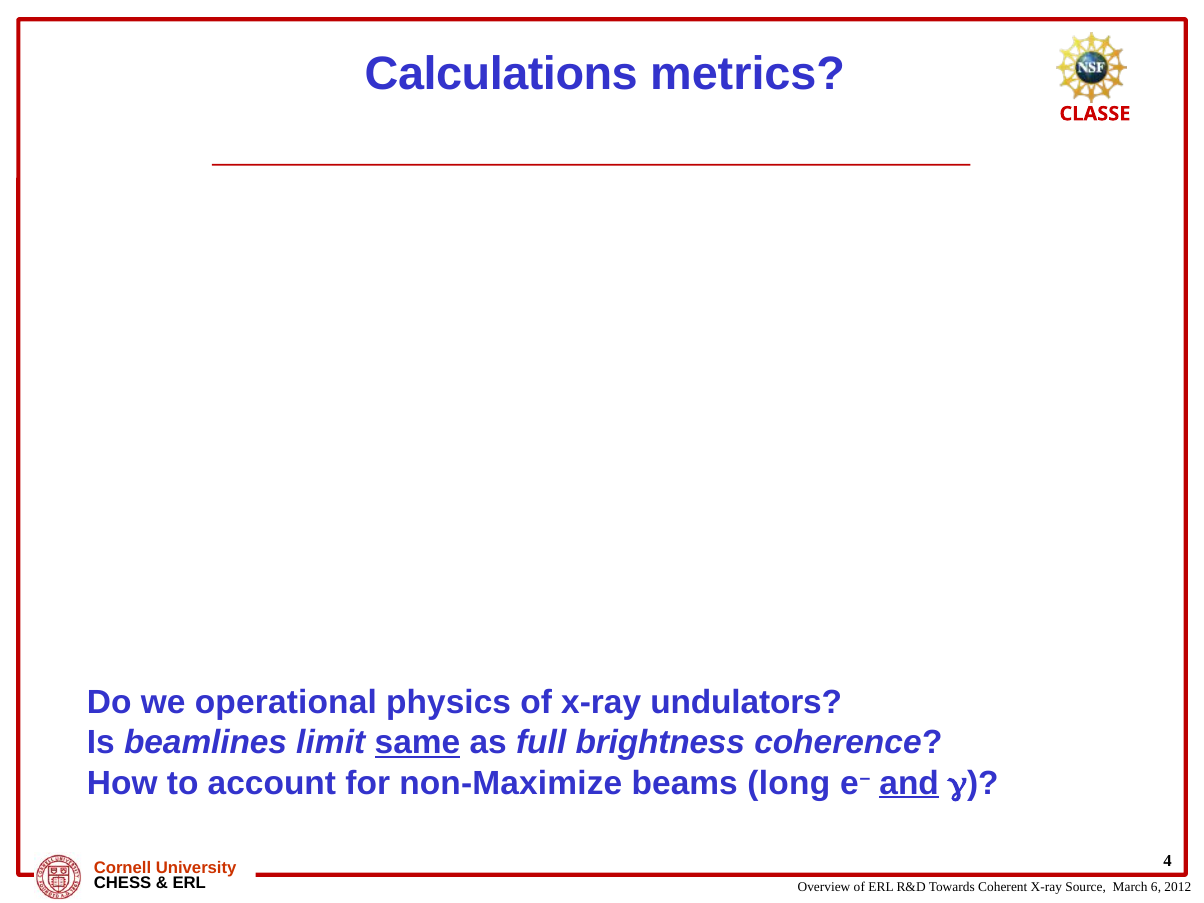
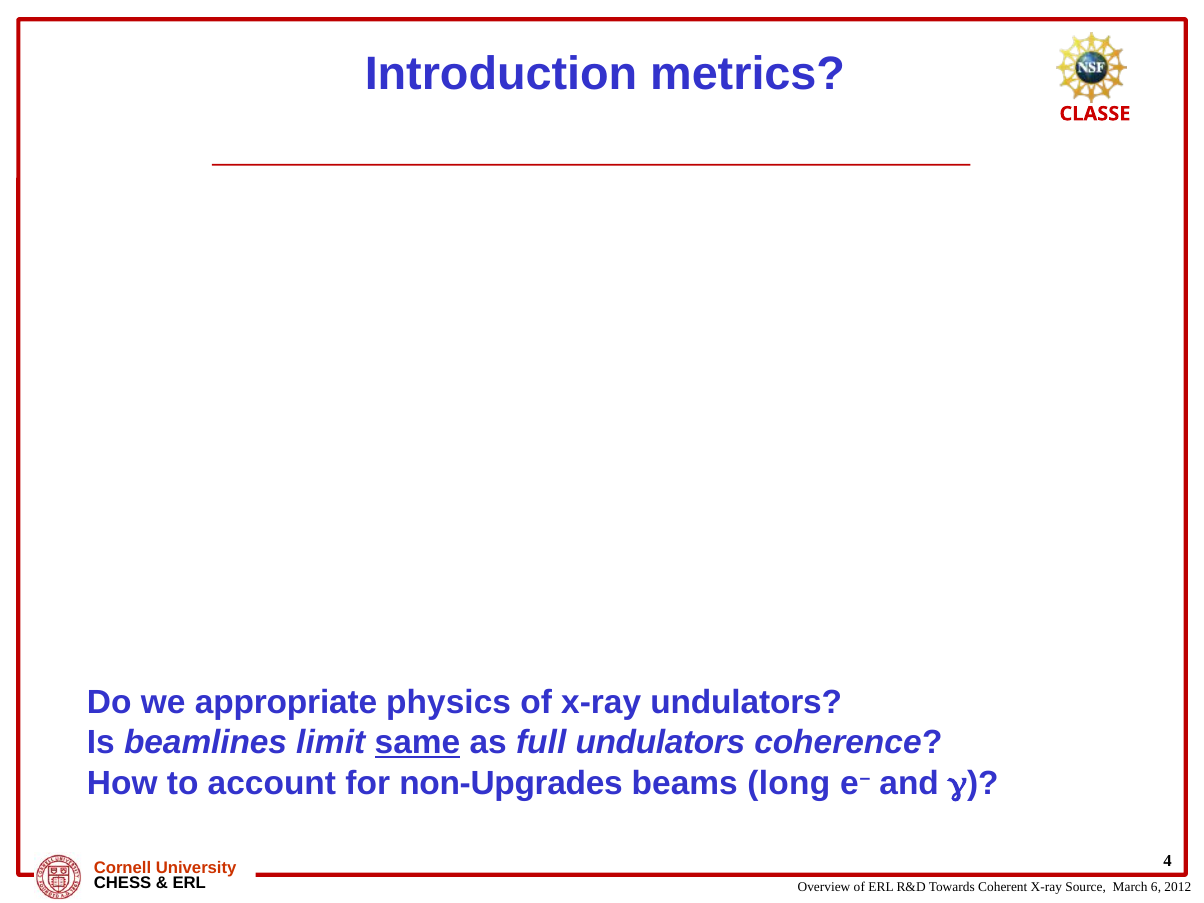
Calculations: Calculations -> Introduction
we operational: operational -> appropriate
full brightness: brightness -> undulators
non-Maximize: non-Maximize -> non-Upgrades
and underline: present -> none
